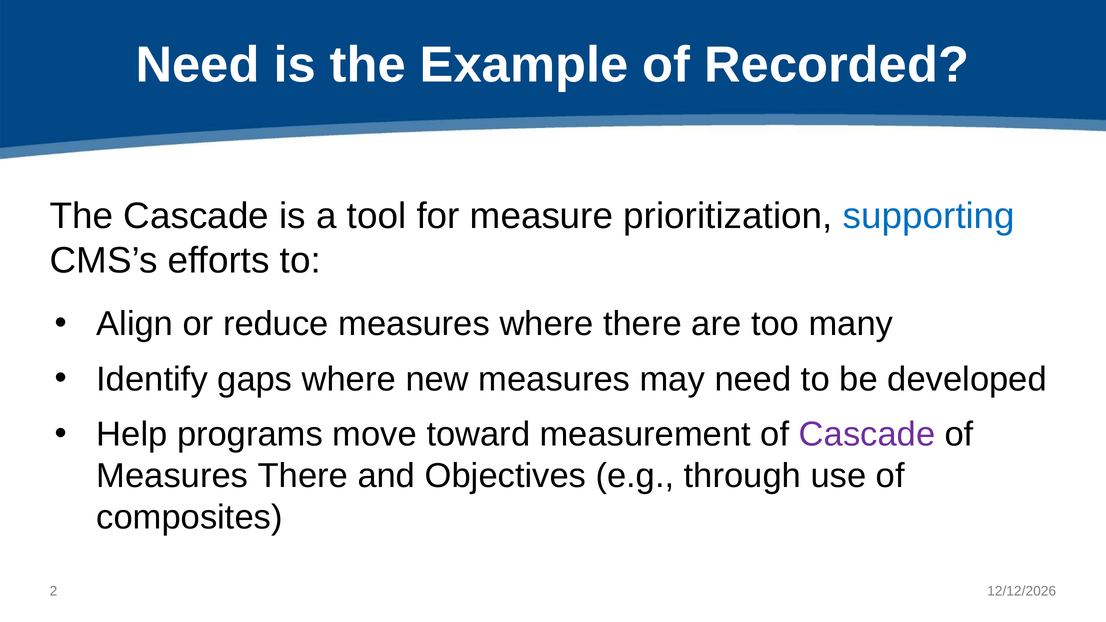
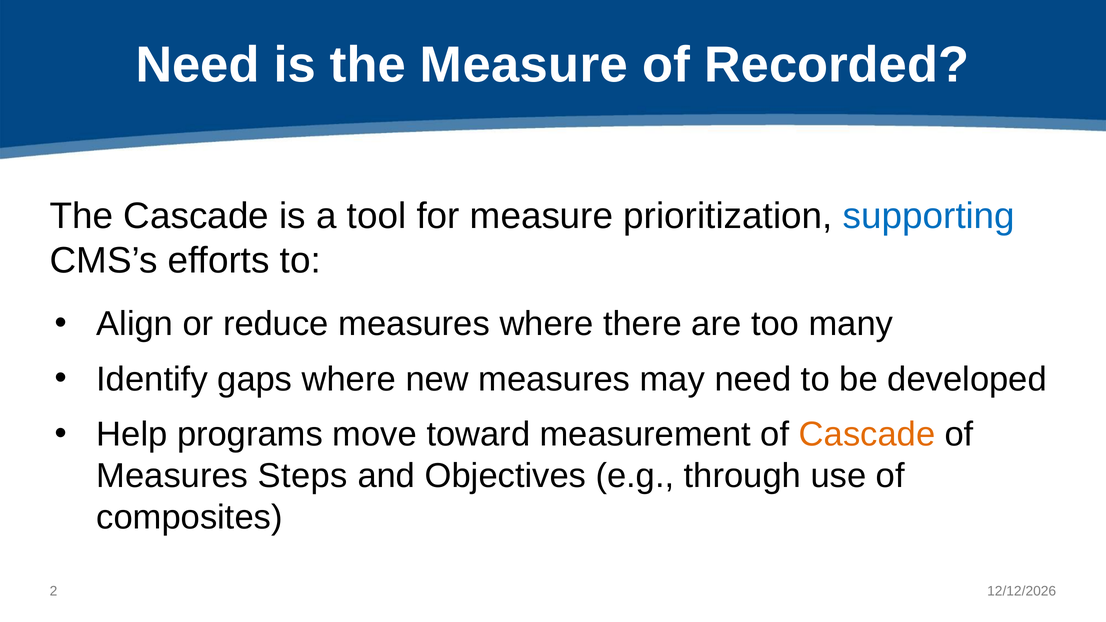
the Example: Example -> Measure
Cascade at (867, 435) colour: purple -> orange
Measures There: There -> Steps
